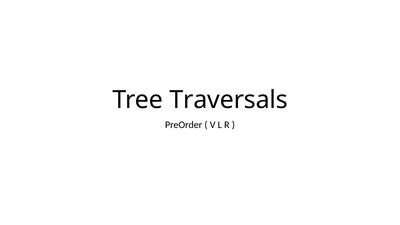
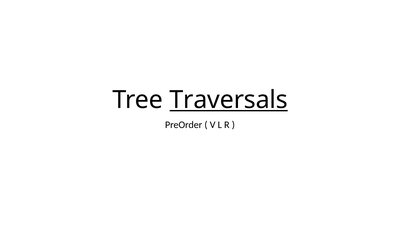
Traversals underline: none -> present
